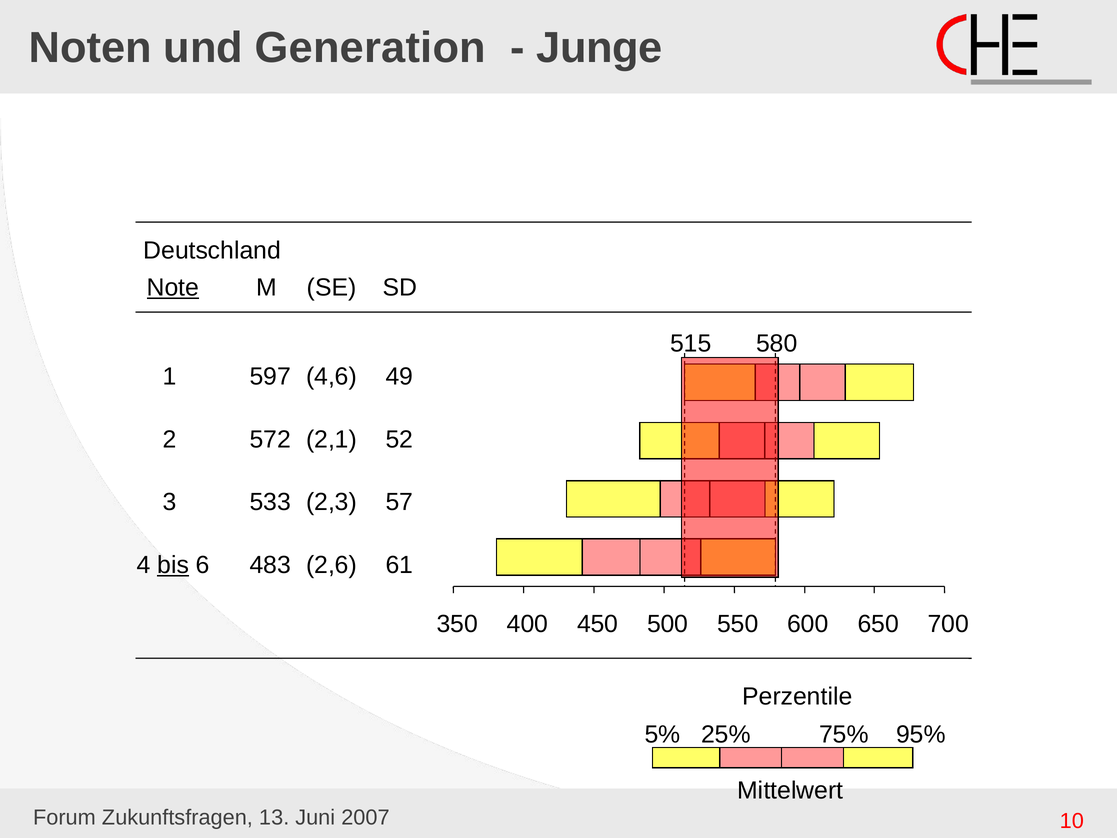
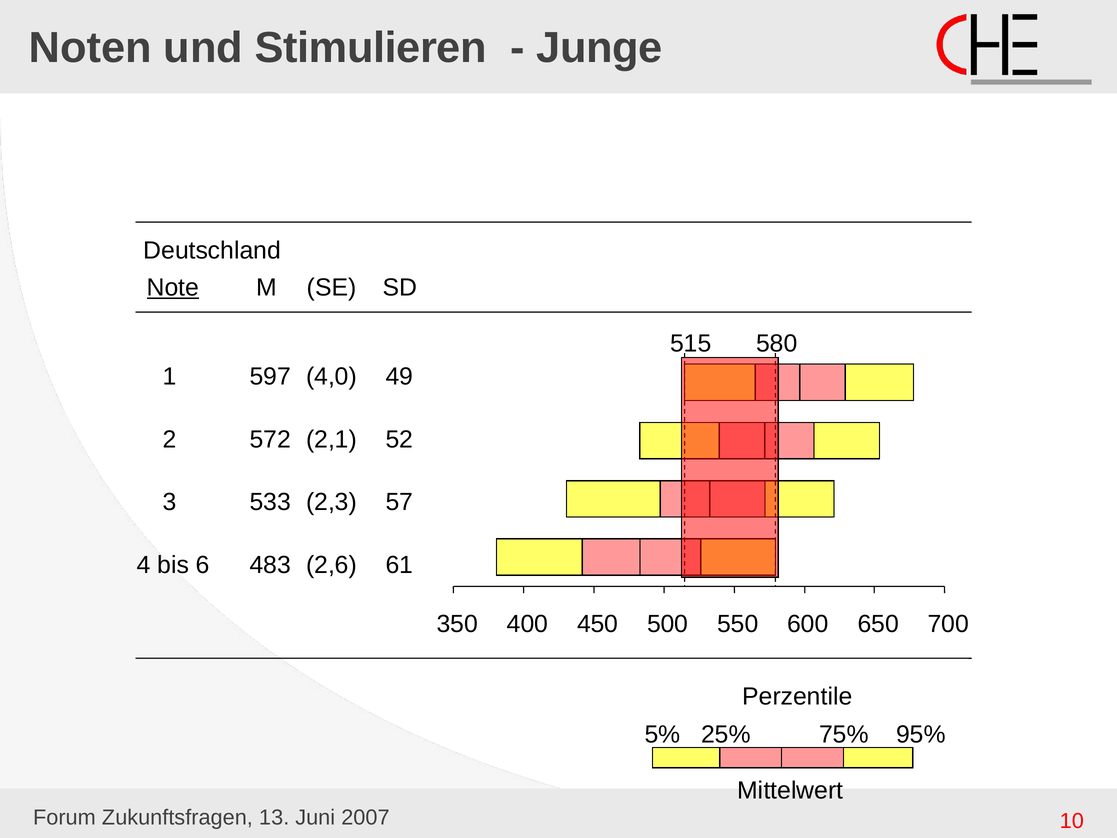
Generation: Generation -> Stimulieren
4,6: 4,6 -> 4,0
bis underline: present -> none
